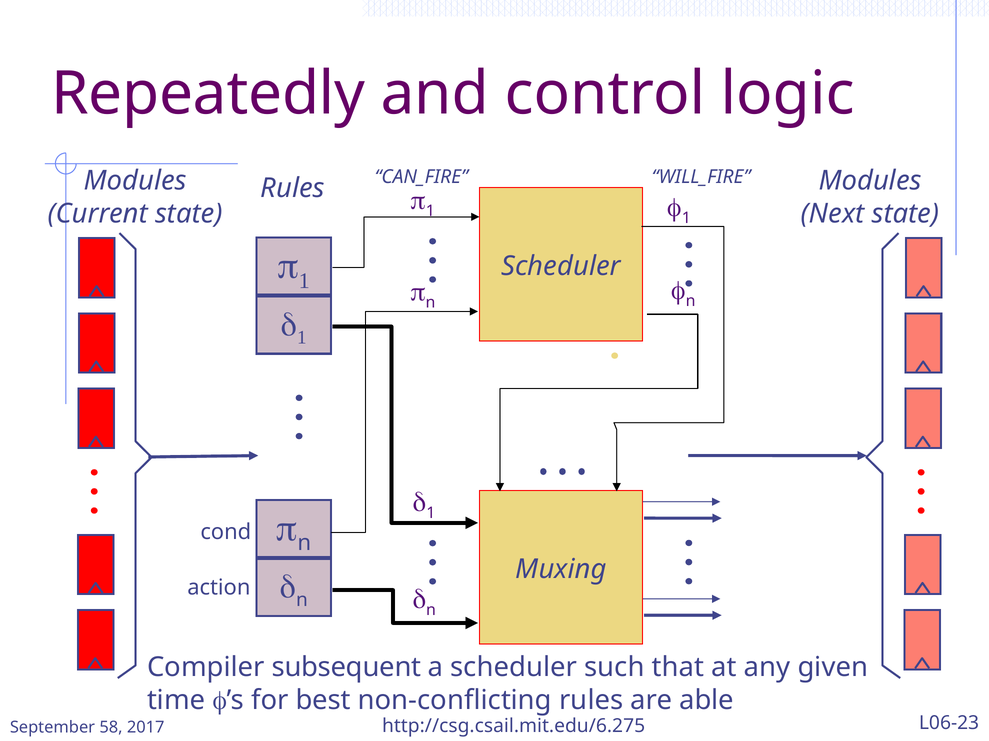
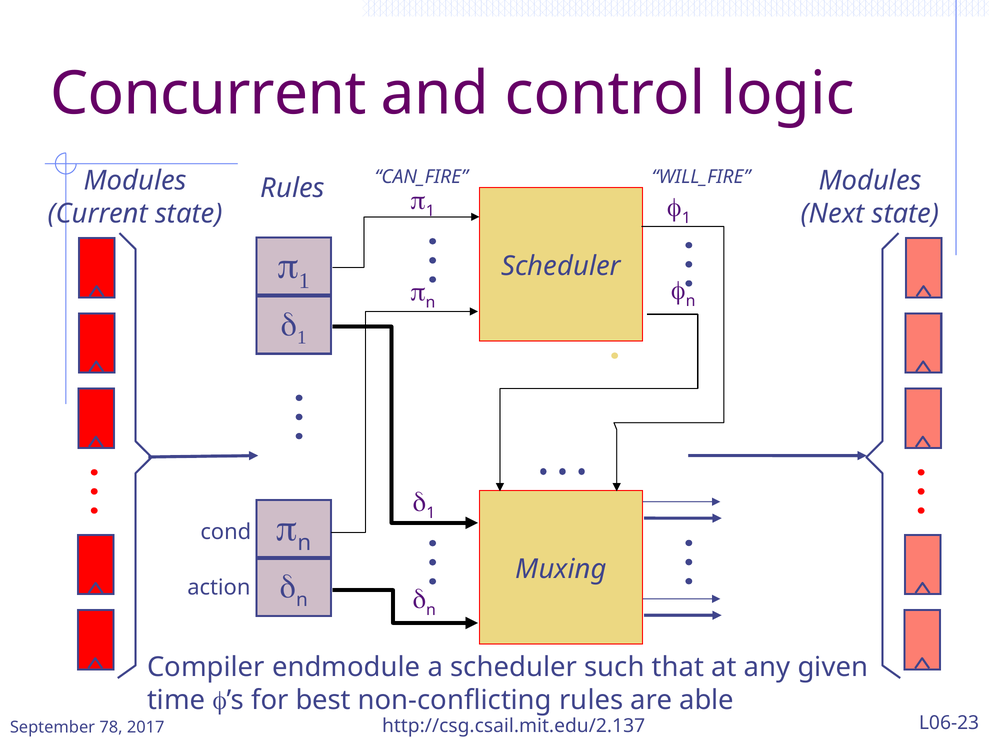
Repeatedly: Repeatedly -> Concurrent
subsequent: subsequent -> endmodule
58: 58 -> 78
http://csg.csail.mit.edu/6.275: http://csg.csail.mit.edu/6.275 -> http://csg.csail.mit.edu/2.137
